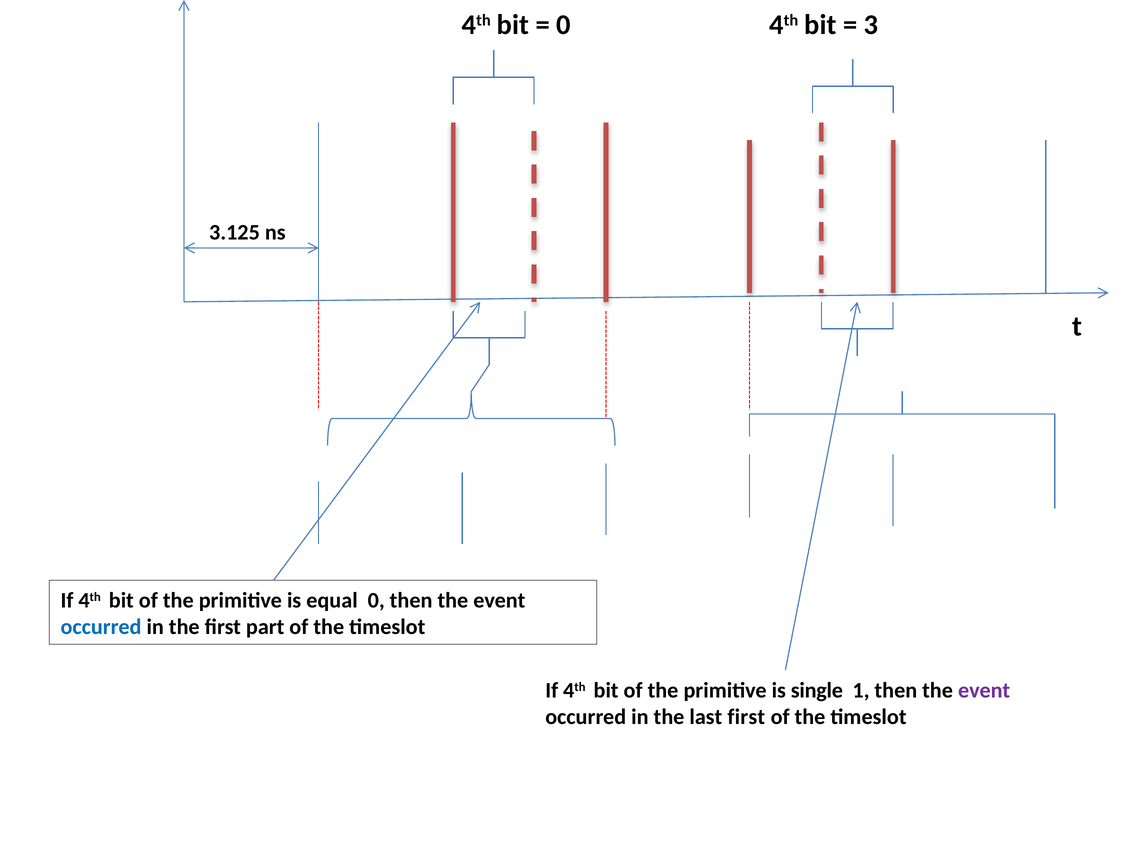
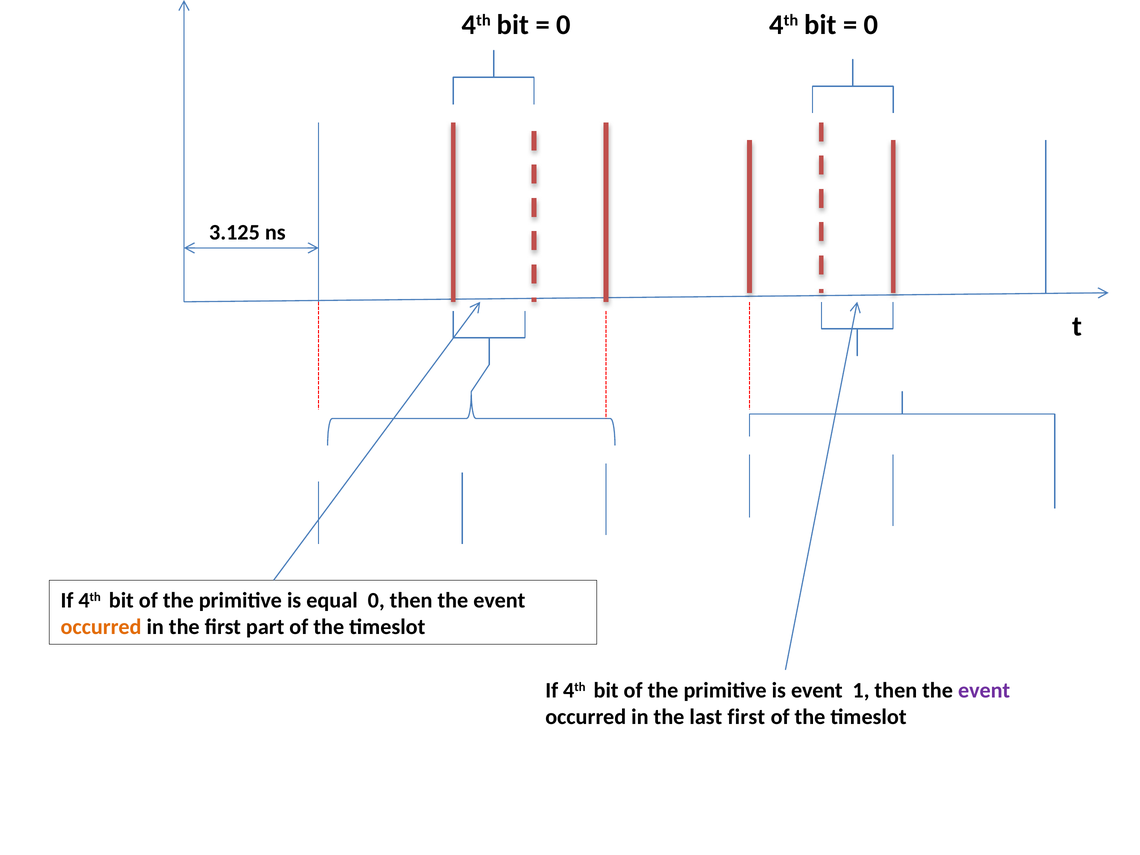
3 at (871, 25): 3 -> 0
occurred at (101, 627) colour: blue -> orange
is single: single -> event
